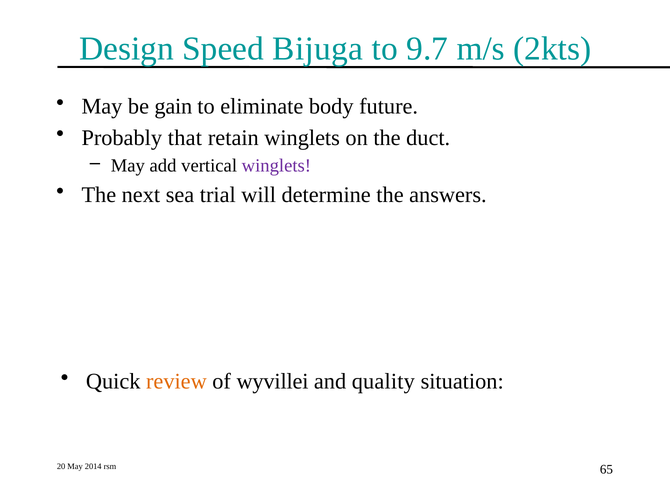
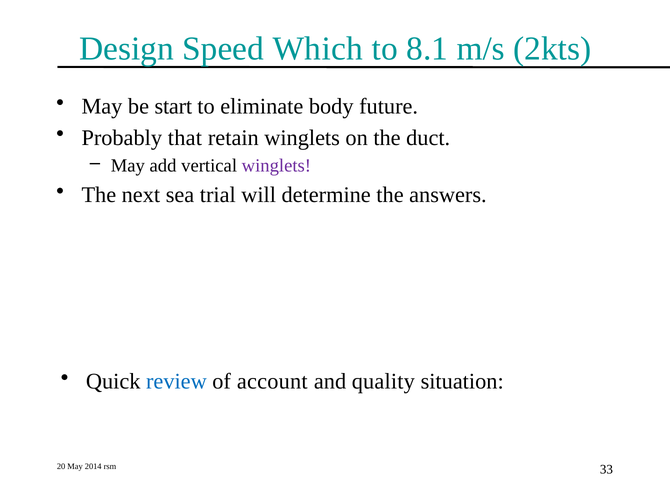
Bijuga: Bijuga -> Which
9.7: 9.7 -> 8.1
gain: gain -> start
review colour: orange -> blue
wyvillei: wyvillei -> account
65: 65 -> 33
